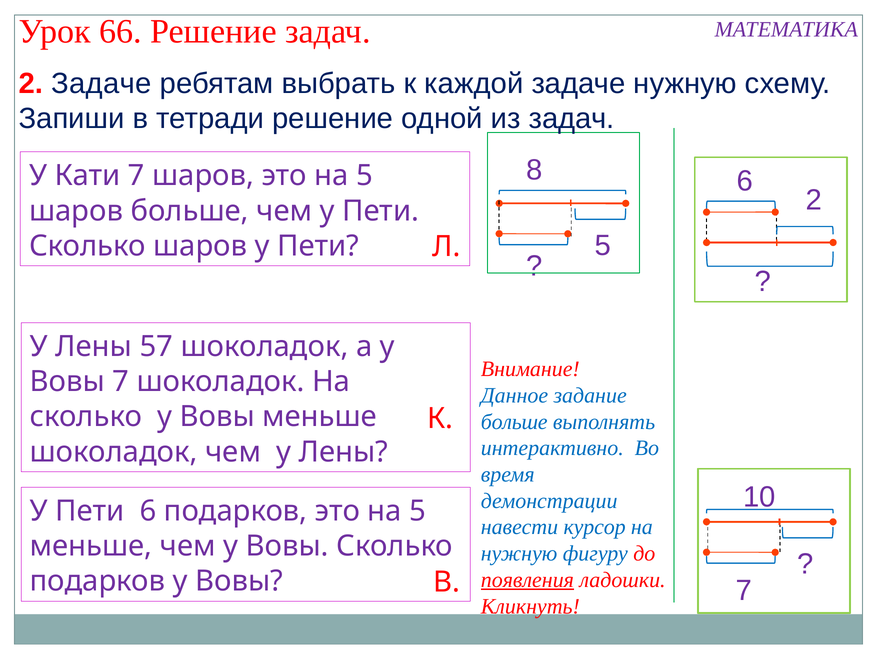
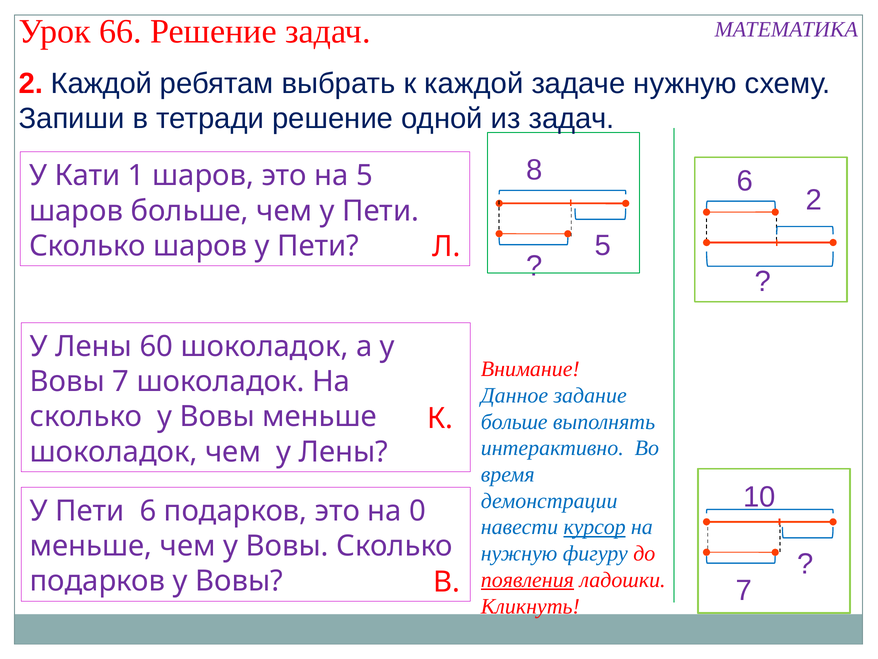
2 Задаче: Задаче -> Каждой
Кати 7: 7 -> 1
57: 57 -> 60
подарков это на 5: 5 -> 0
курсор underline: none -> present
